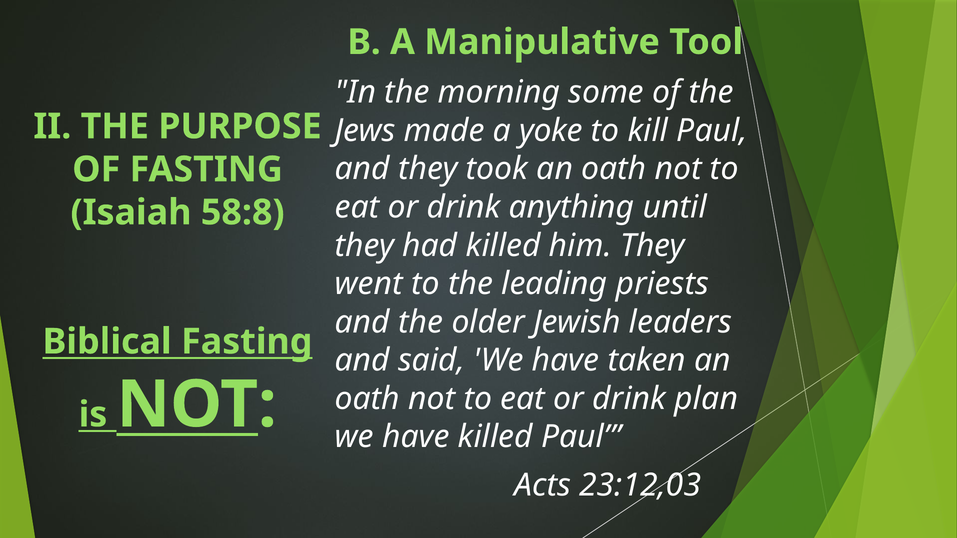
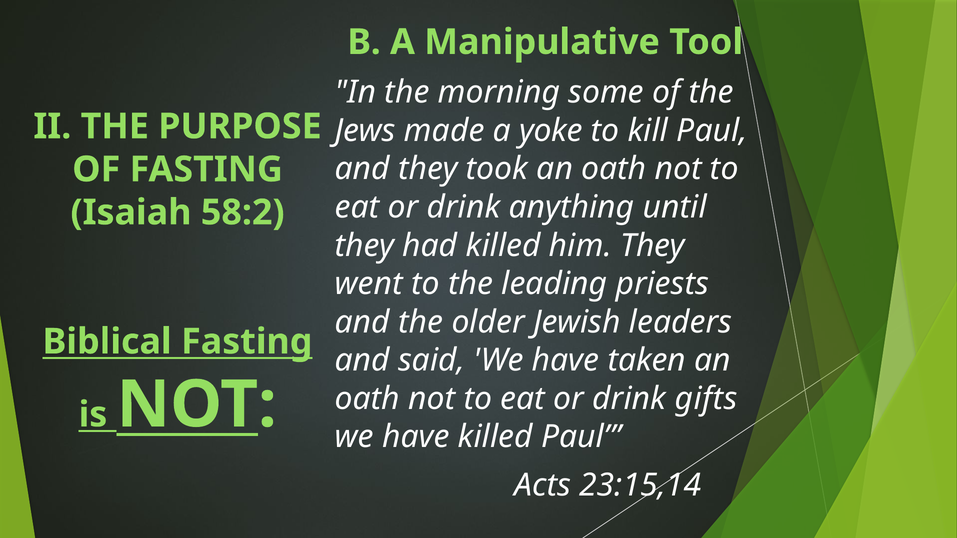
58:8: 58:8 -> 58:2
plan: plan -> gifts
23:12,03: 23:12,03 -> 23:15,14
